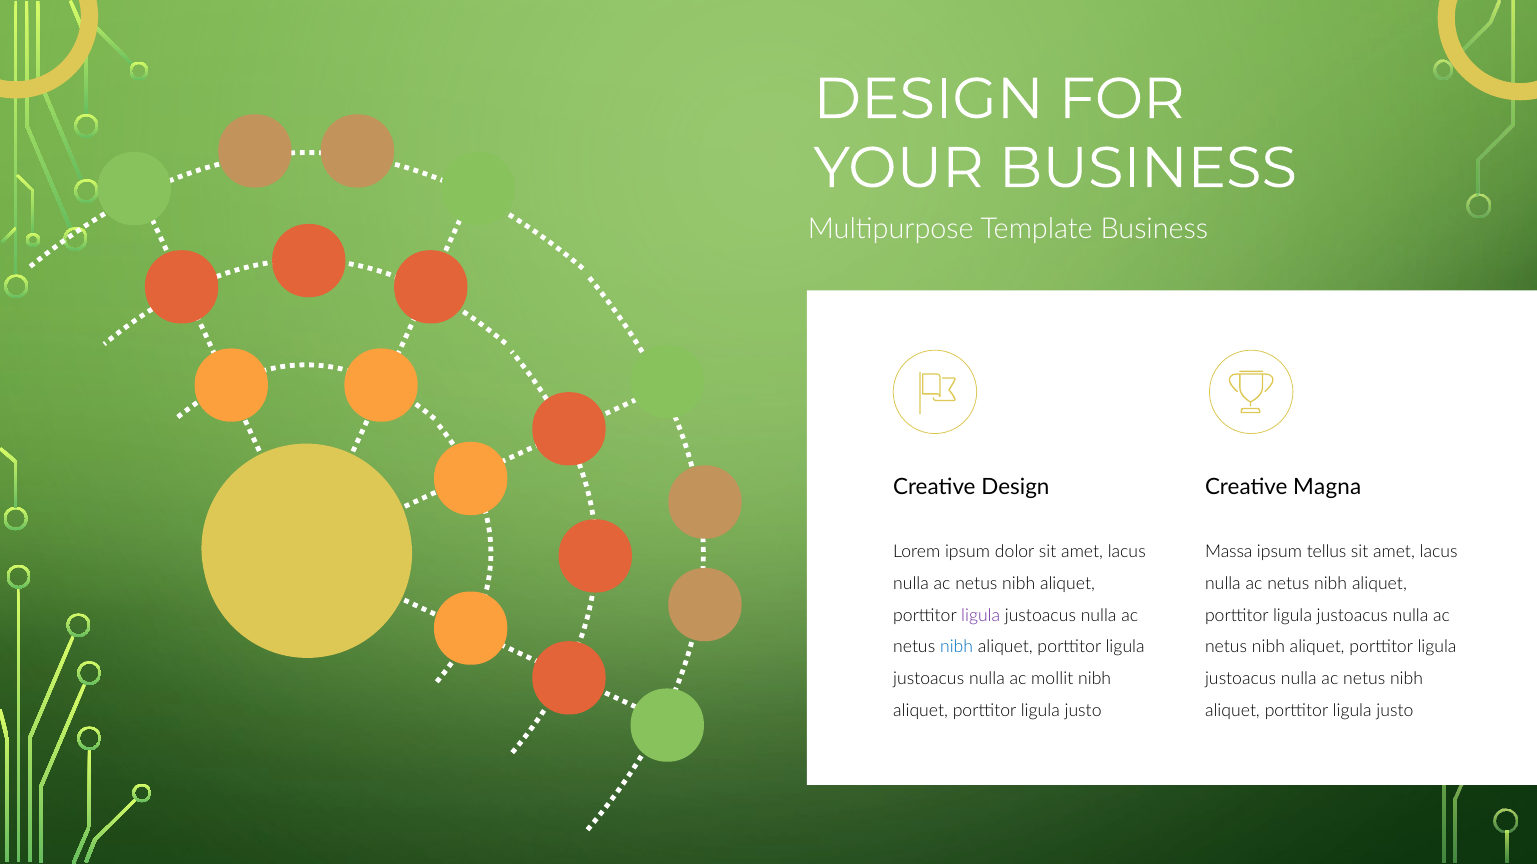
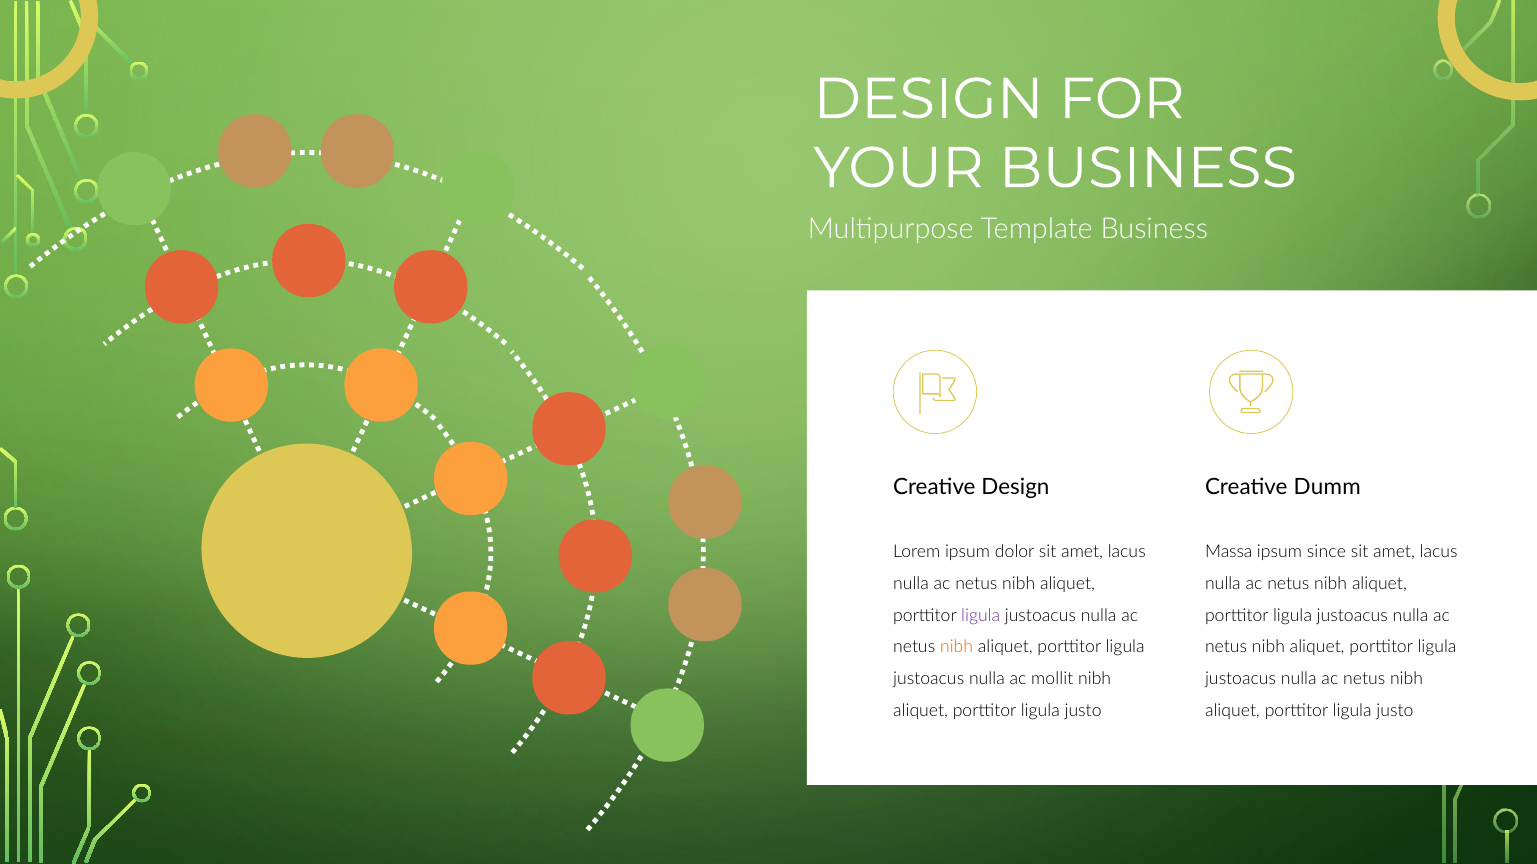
Magna: Magna -> Dumm
tellus: tellus -> since
nibh at (957, 647) colour: blue -> orange
